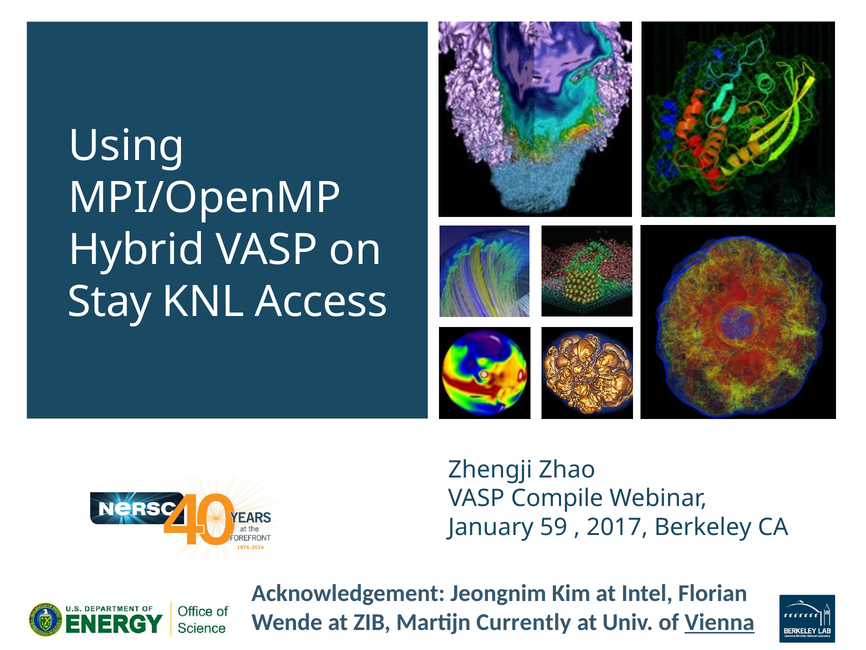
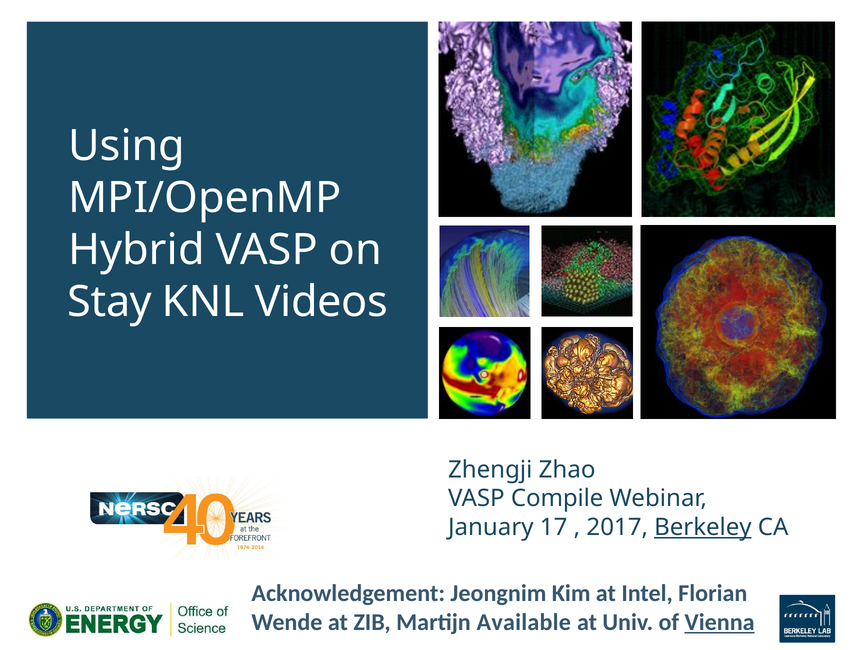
Access: Access -> Videos
59: 59 -> 17
Berkeley underline: none -> present
Currently: Currently -> Available
